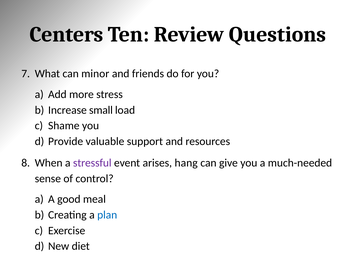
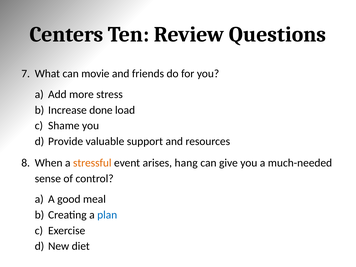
minor: minor -> movie
small: small -> done
stressful colour: purple -> orange
